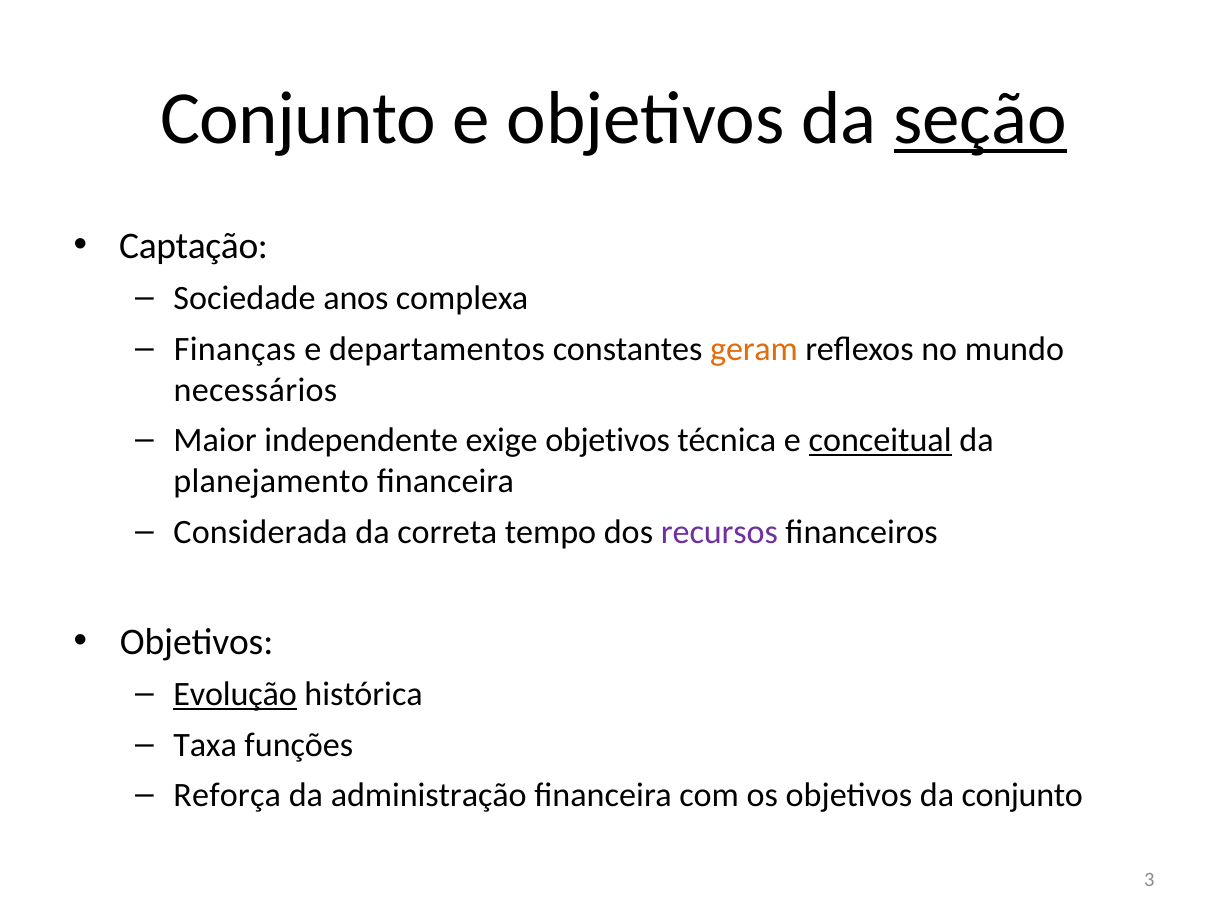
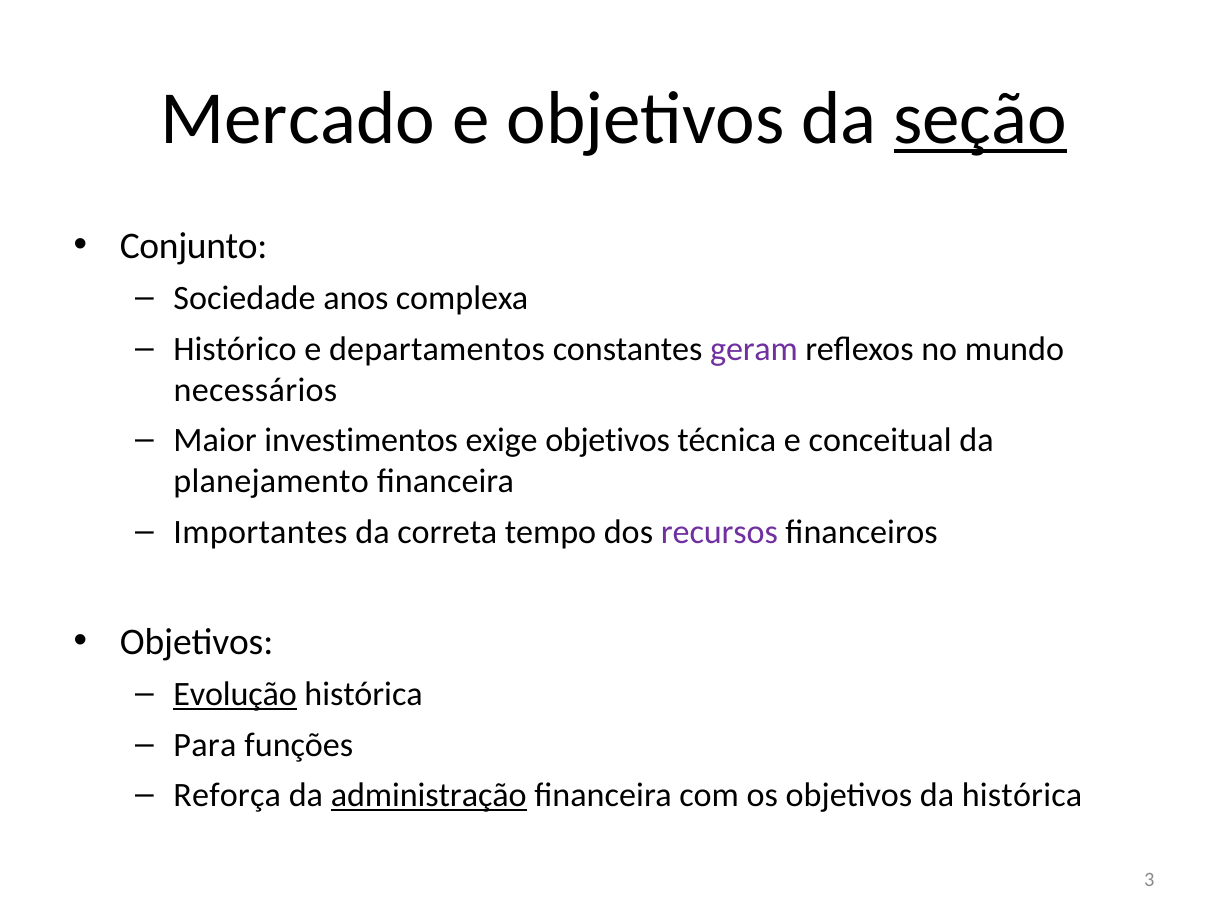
Conjunto at (298, 119): Conjunto -> Mercado
Captação: Captação -> Conjunto
Finanças: Finanças -> Histórico
geram colour: orange -> purple
independente: independente -> investimentos
conceitual underline: present -> none
Considerada: Considerada -> Importantes
Taxa: Taxa -> Para
administração underline: none -> present
da conjunto: conjunto -> histórica
